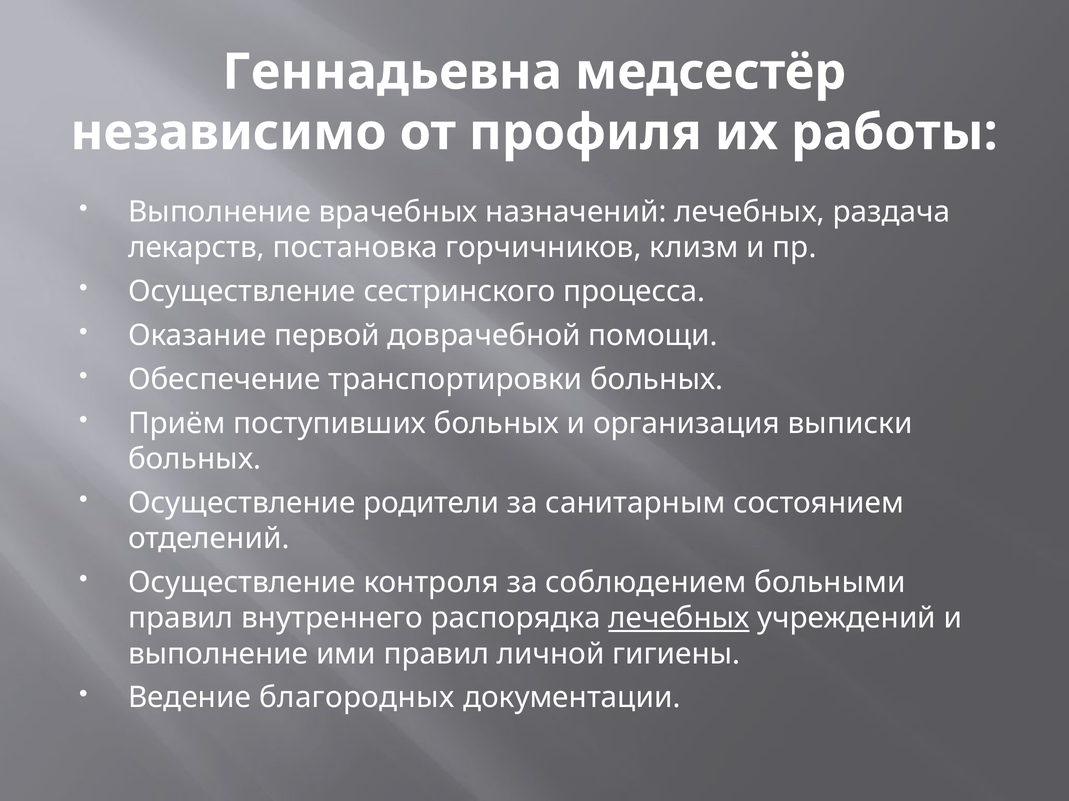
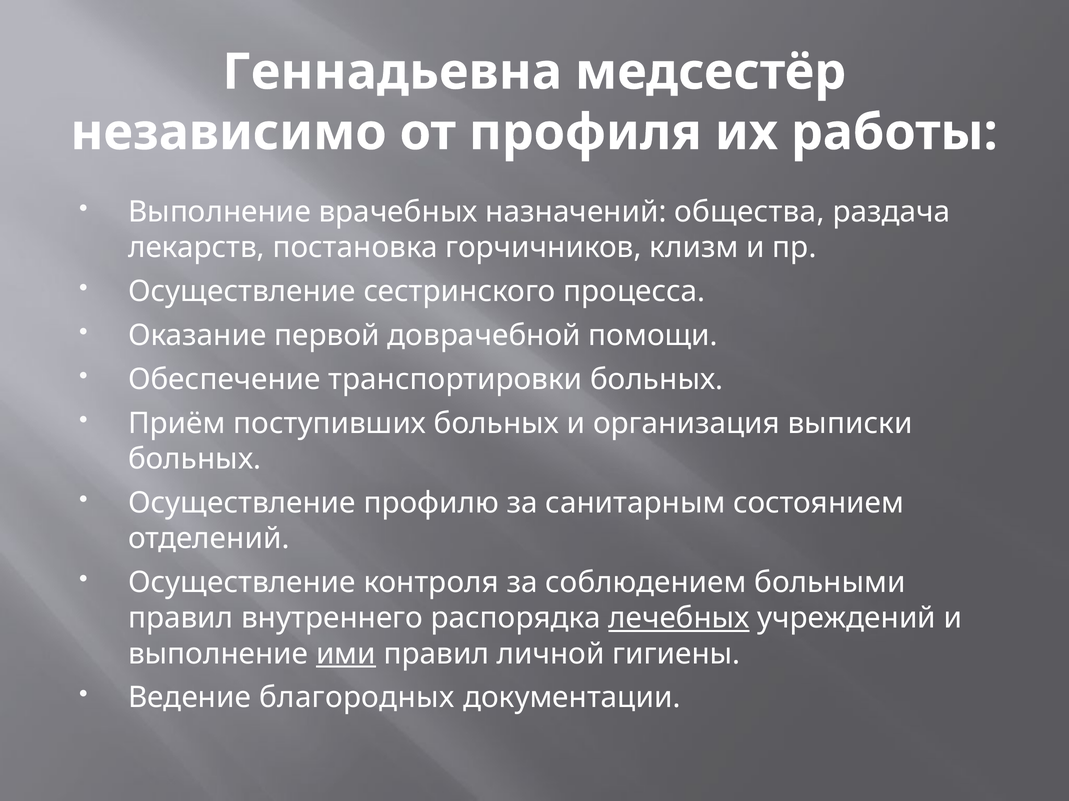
назначений лечебных: лечебных -> общества
родители: родители -> профилю
ими underline: none -> present
